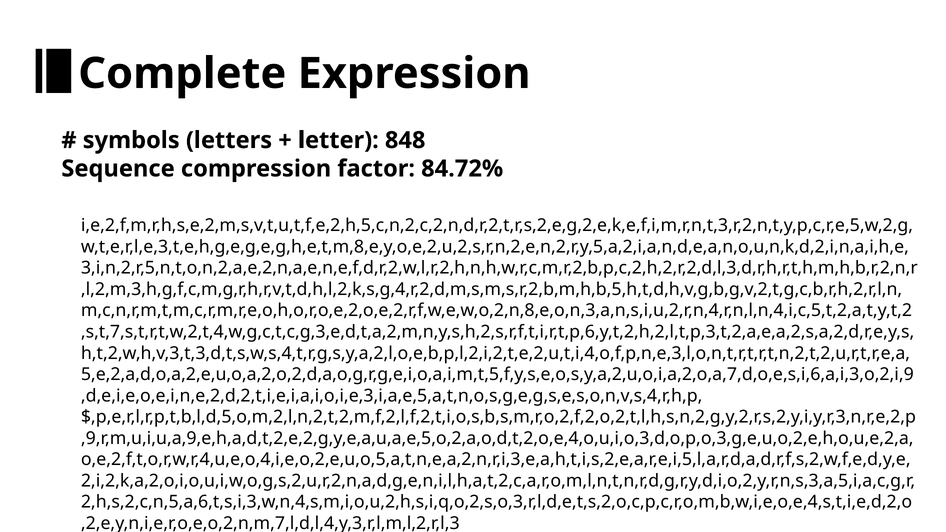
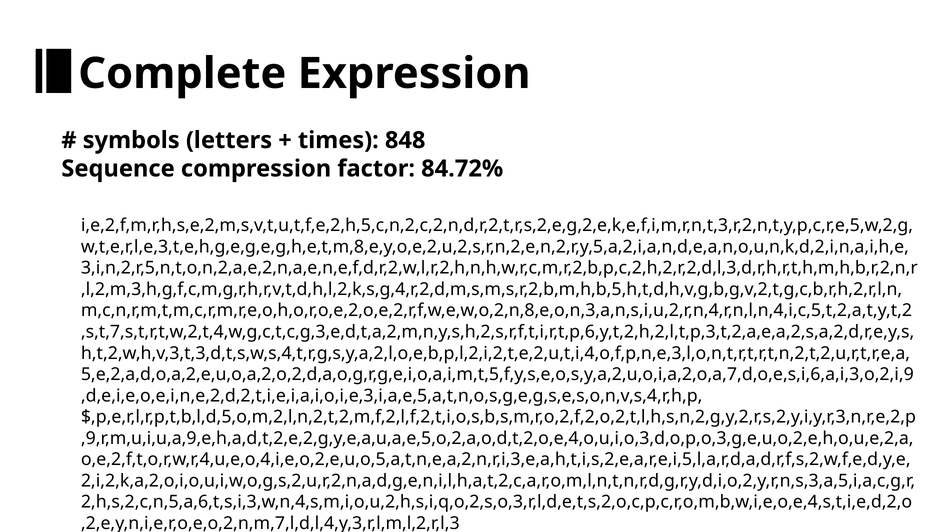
letter: letter -> times
